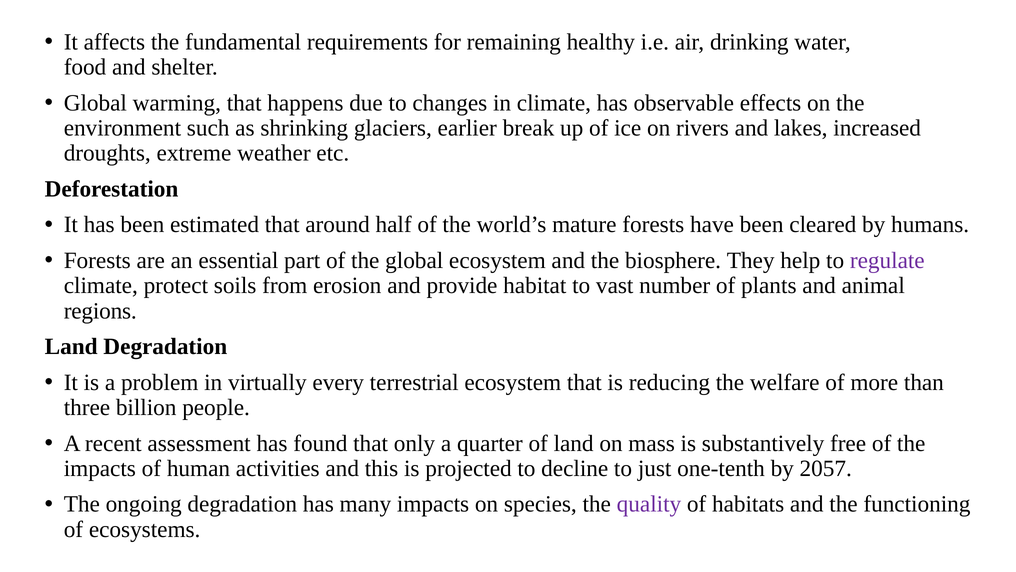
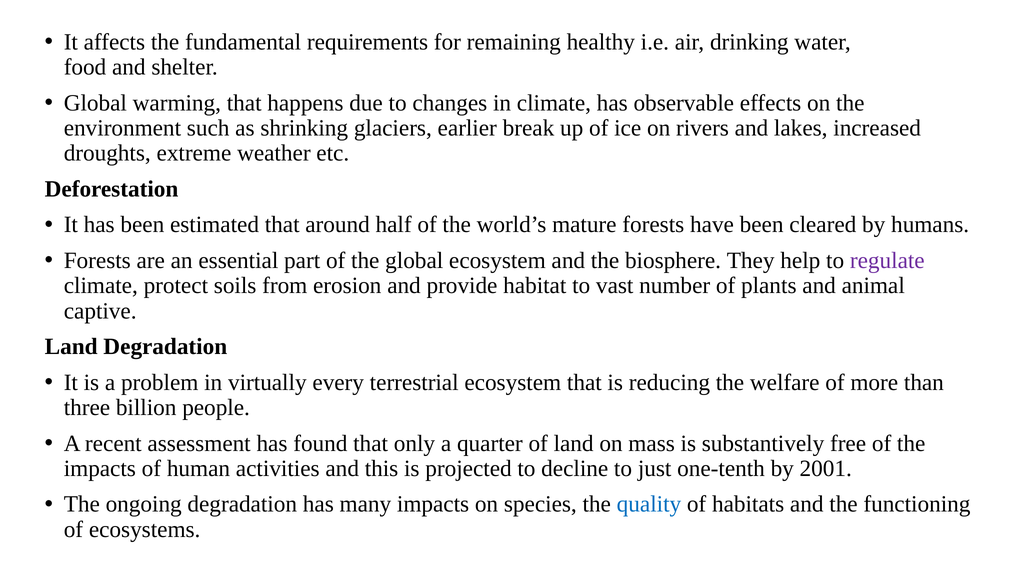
regions: regions -> captive
2057: 2057 -> 2001
quality colour: purple -> blue
